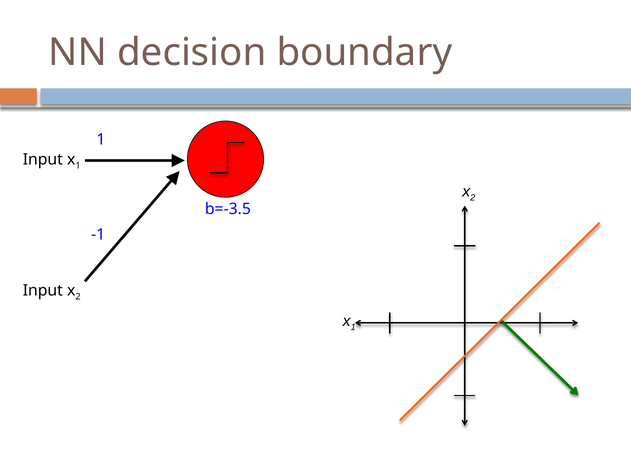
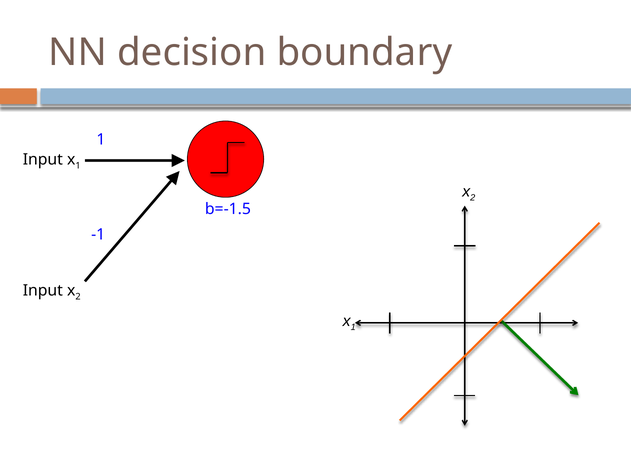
b=-3.5: b=-3.5 -> b=-1.5
